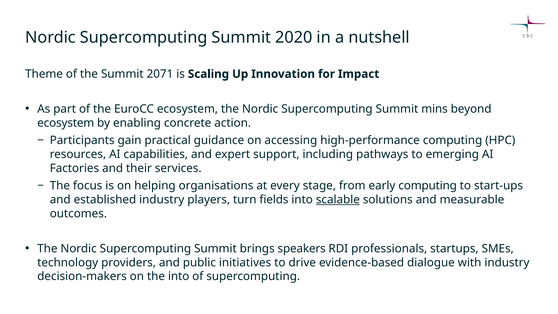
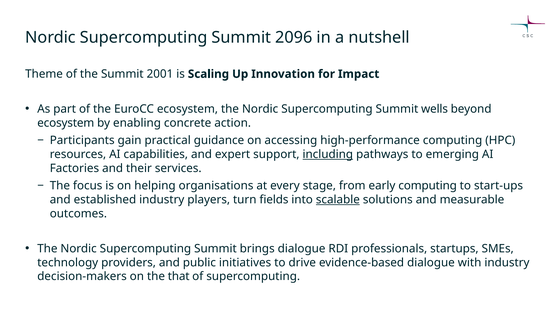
2020: 2020 -> 2096
2071: 2071 -> 2001
mins: mins -> wells
including underline: none -> present
brings speakers: speakers -> dialogue
the into: into -> that
